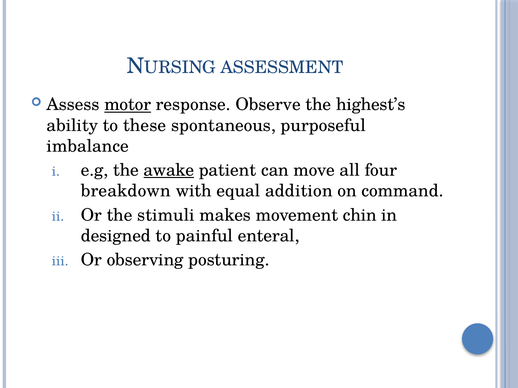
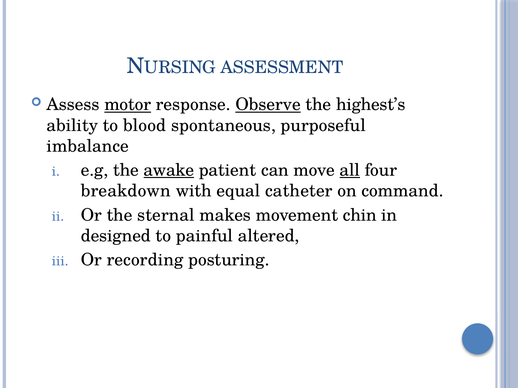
Observe underline: none -> present
these: these -> blood
all underline: none -> present
addition: addition -> catheter
stimuli: stimuli -> sternal
enteral: enteral -> altered
observing: observing -> recording
